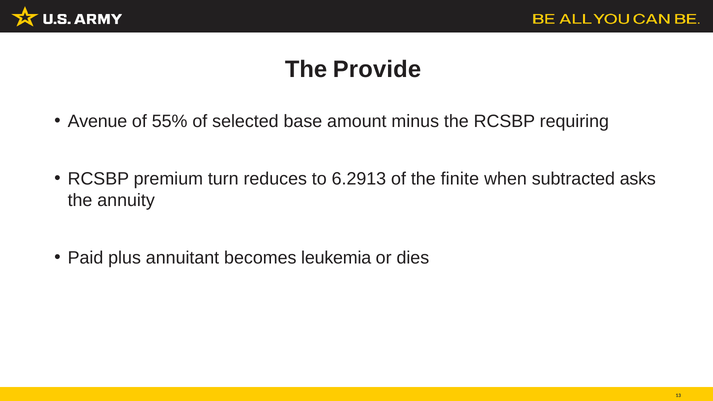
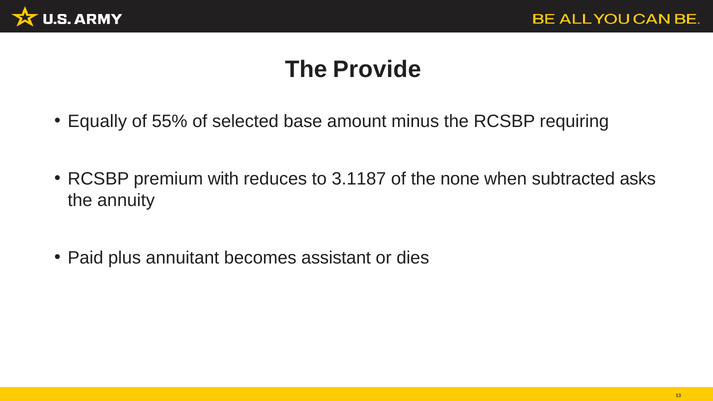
Avenue: Avenue -> Equally
turn: turn -> with
6.2913: 6.2913 -> 3.1187
finite: finite -> none
leukemia: leukemia -> assistant
